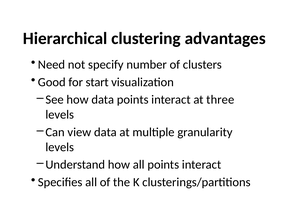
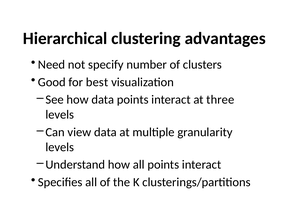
start: start -> best
